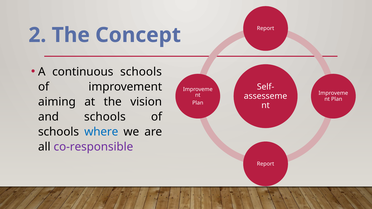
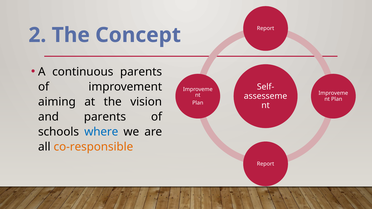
continuous schools: schools -> parents
and schools: schools -> parents
co-responsible colour: purple -> orange
